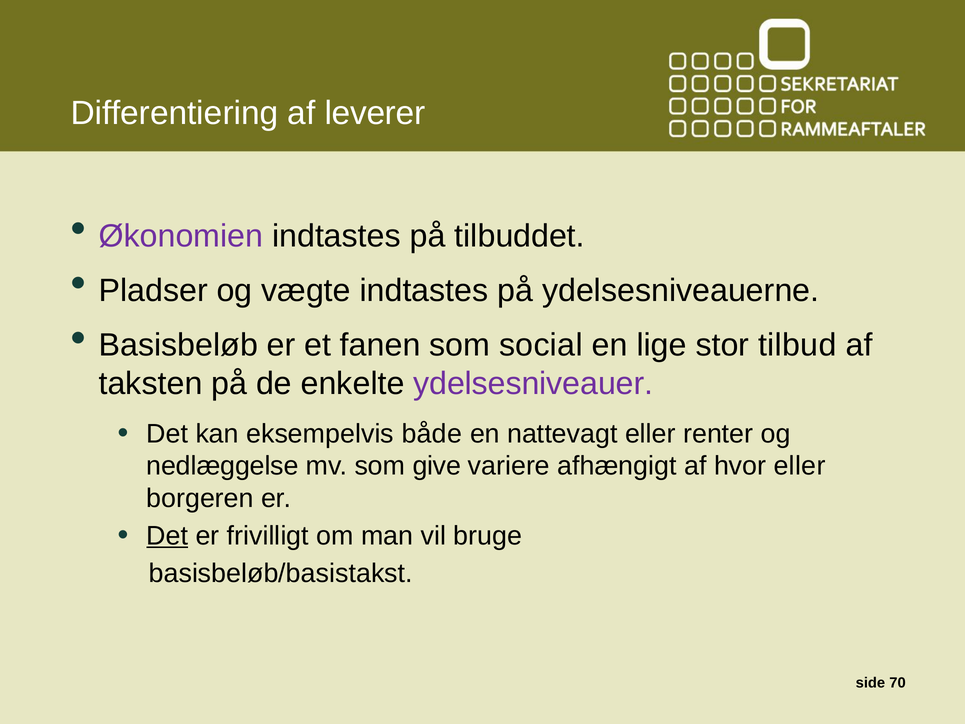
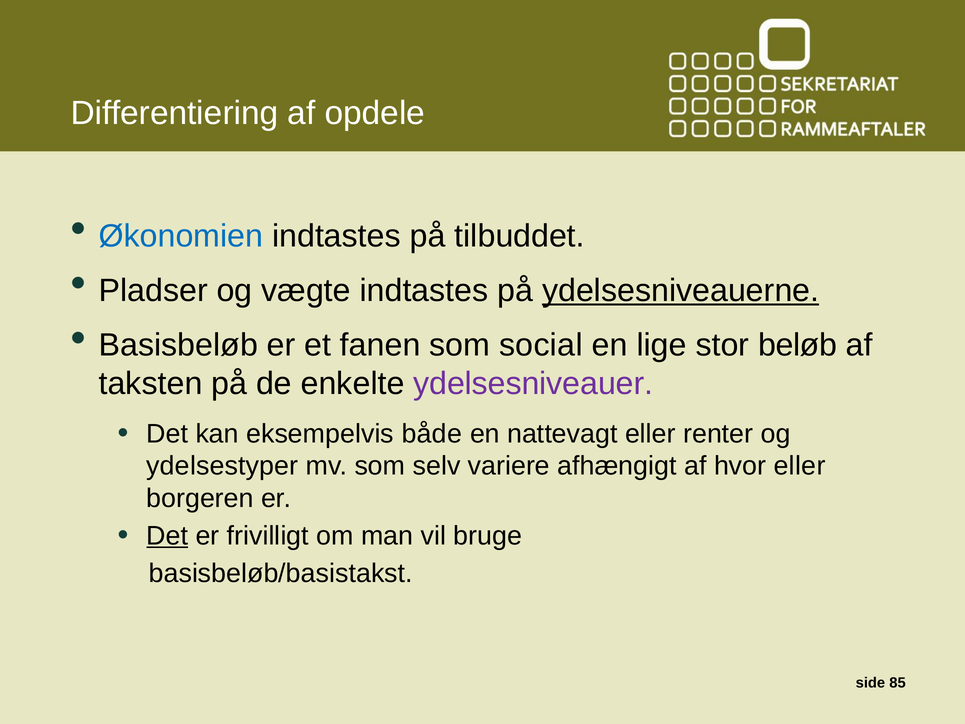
leverer: leverer -> opdele
Økonomien colour: purple -> blue
ydelsesniveauerne underline: none -> present
tilbud: tilbud -> beløb
nedlæggelse: nedlæggelse -> ydelsestyper
give: give -> selv
70: 70 -> 85
